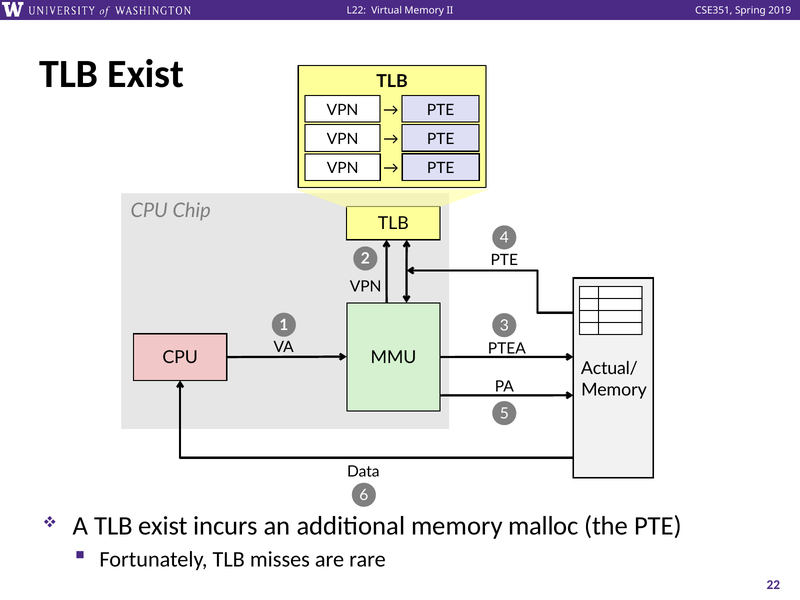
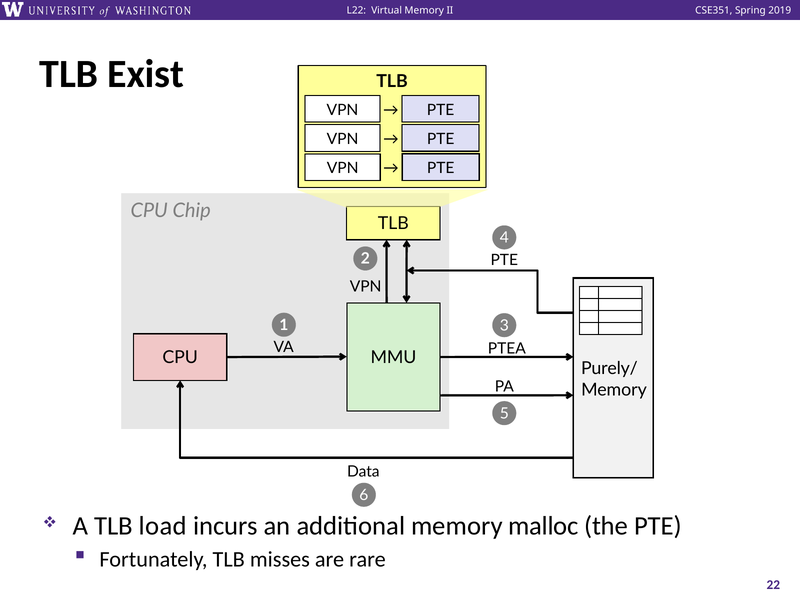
Actual/: Actual/ -> Purely/
A TLB exist: exist -> load
